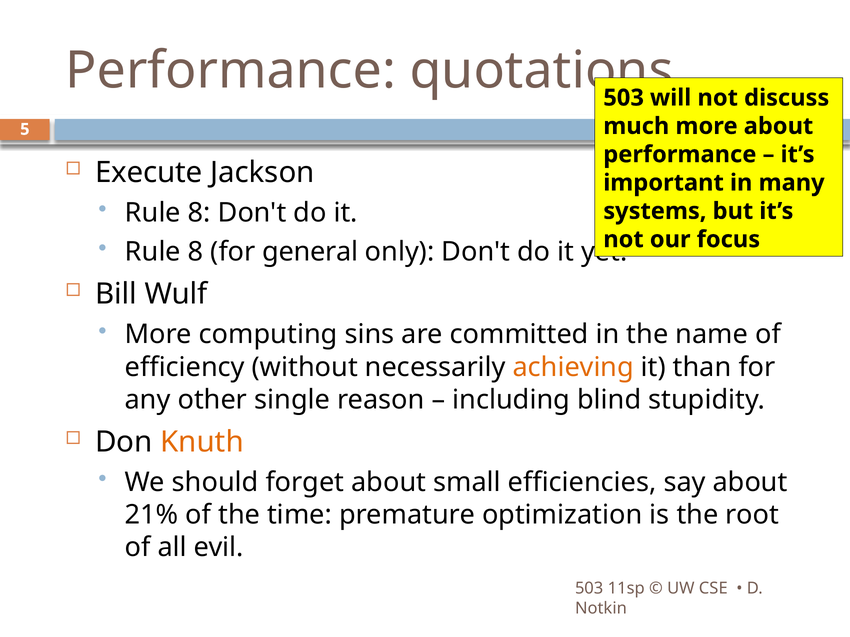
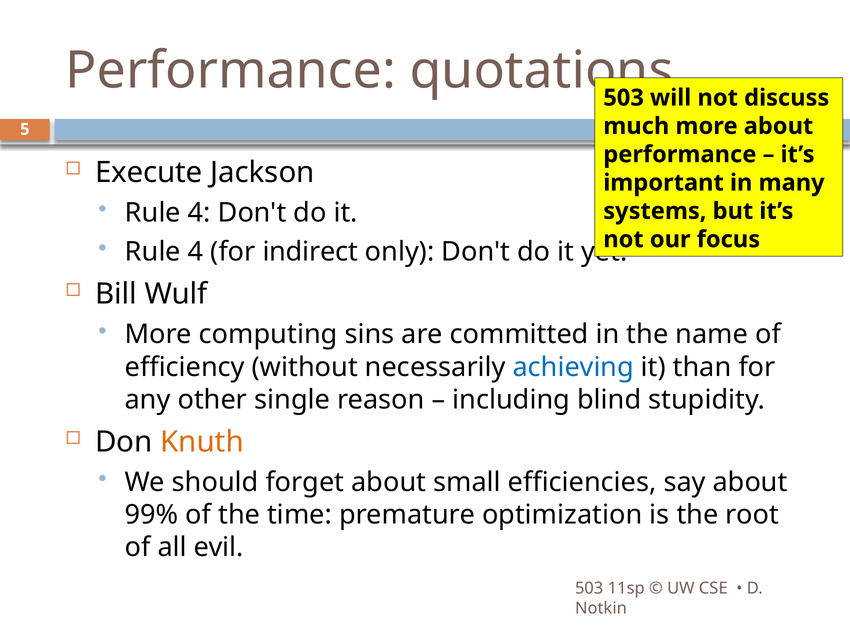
8 at (199, 213): 8 -> 4
8 at (196, 252): 8 -> 4
general: general -> indirect
achieving colour: orange -> blue
21%: 21% -> 99%
